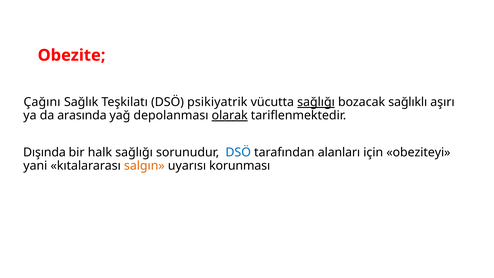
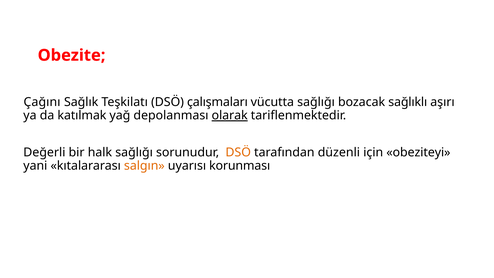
psikiyatrik: psikiyatrik -> çalışmaları
sağlığı at (316, 102) underline: present -> none
arasında: arasında -> katılmak
Dışında: Dışında -> Değerli
DSÖ at (238, 152) colour: blue -> orange
alanları: alanları -> düzenli
